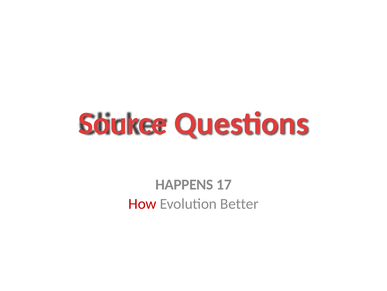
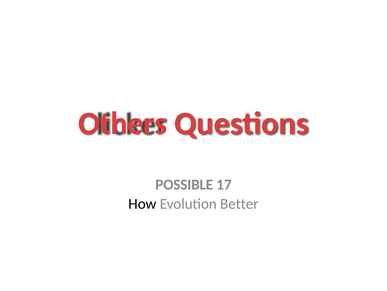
Source: Source -> Others
HAPPENS: HAPPENS -> POSSIBLE
How colour: red -> black
